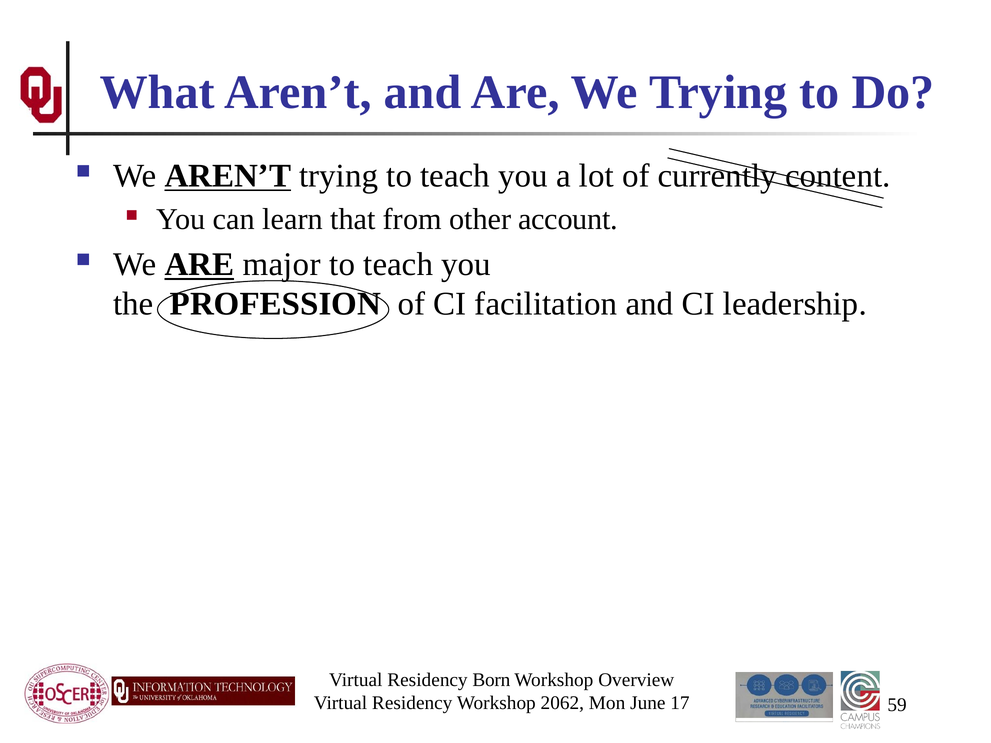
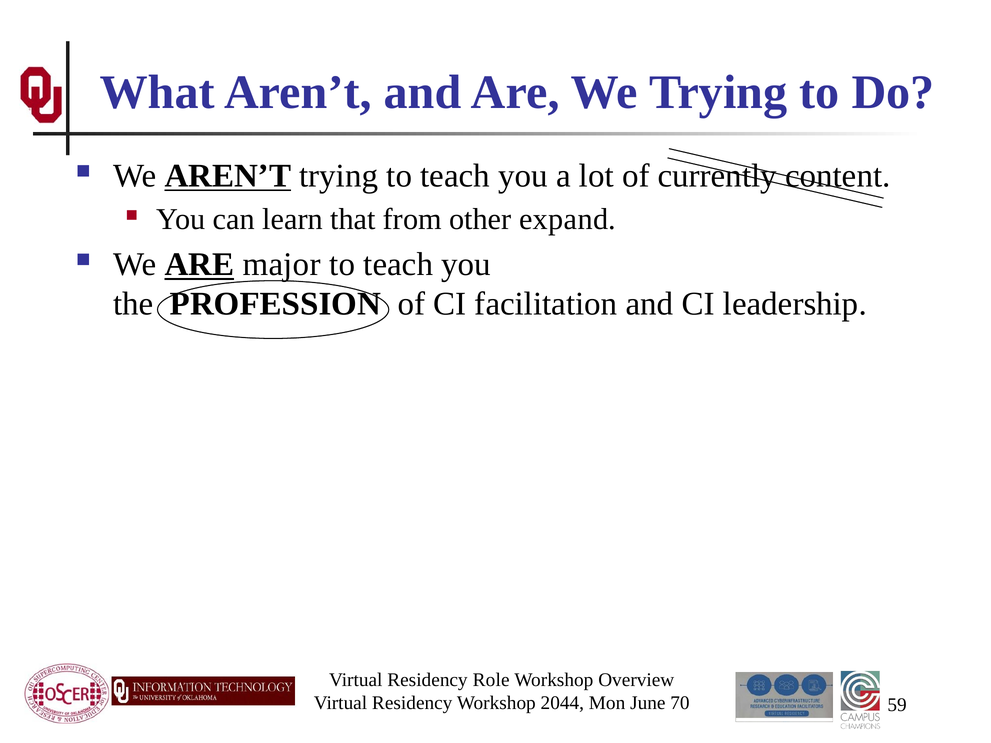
account: account -> expand
Born: Born -> Role
2062: 2062 -> 2044
17: 17 -> 70
